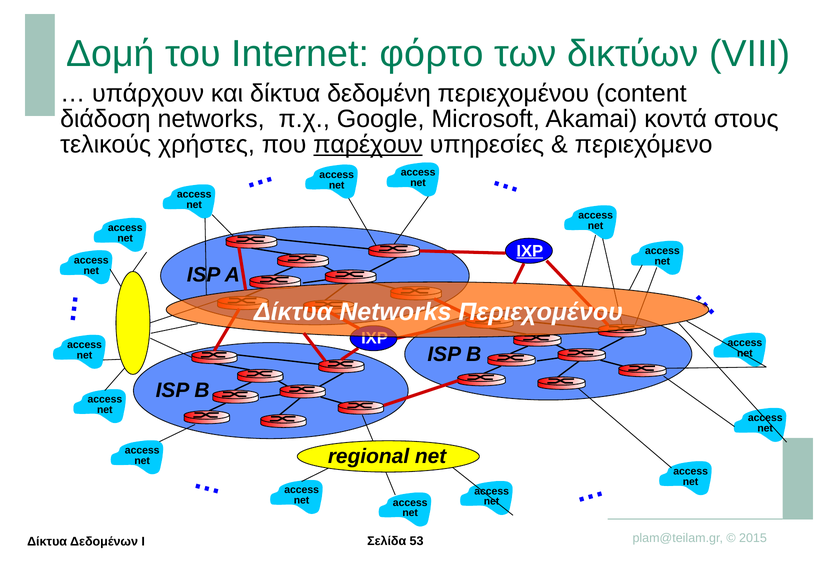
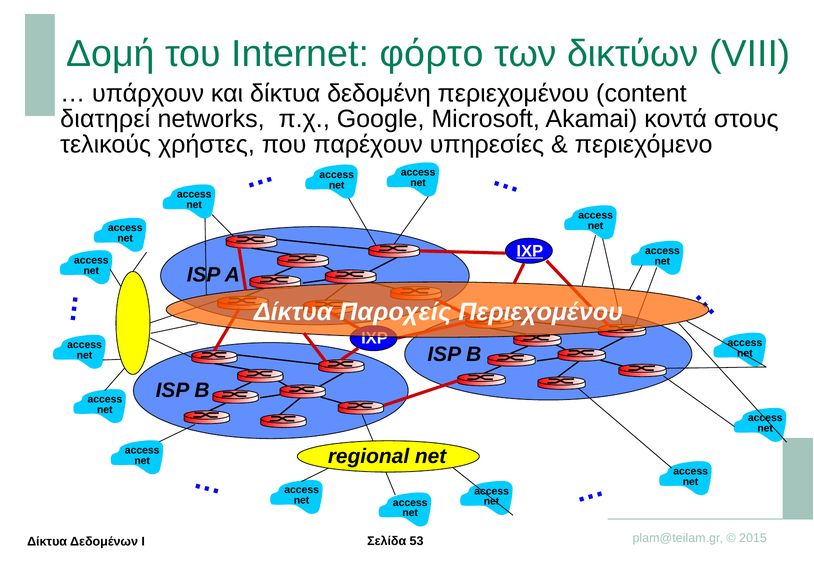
διάδοση: διάδοση -> διατηρεί
παρέχουν underline: present -> none
Δίκτυα Networks: Networks -> Παροχείς
